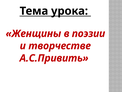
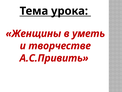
поэзии: поэзии -> уметь
